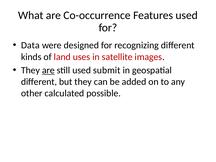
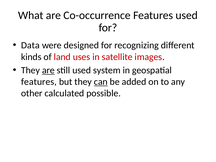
submit: submit -> system
different at (39, 82): different -> features
can underline: none -> present
